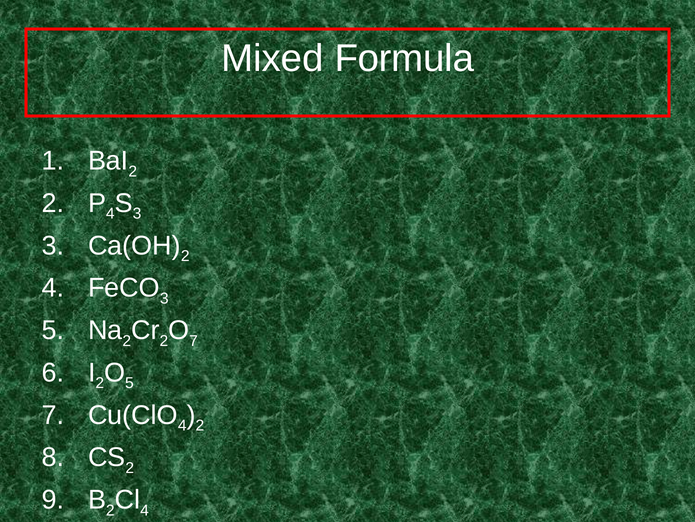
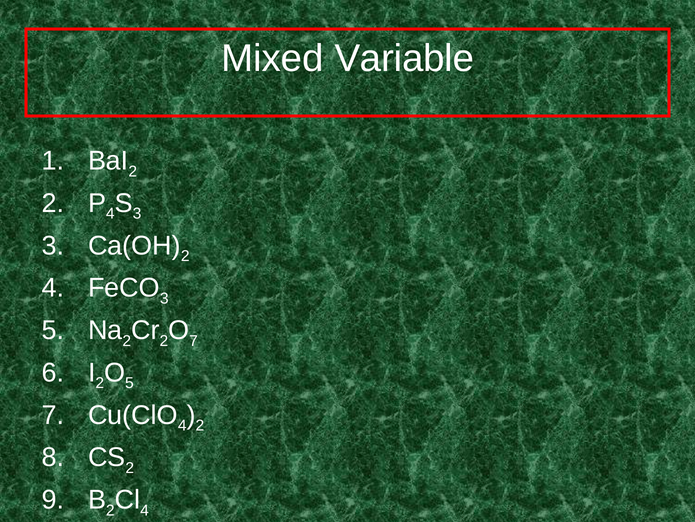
Formula: Formula -> Variable
